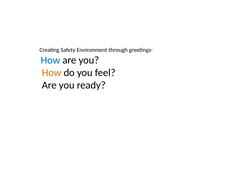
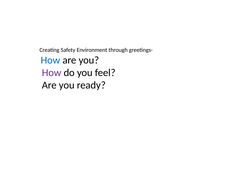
How at (52, 73) colour: orange -> purple
